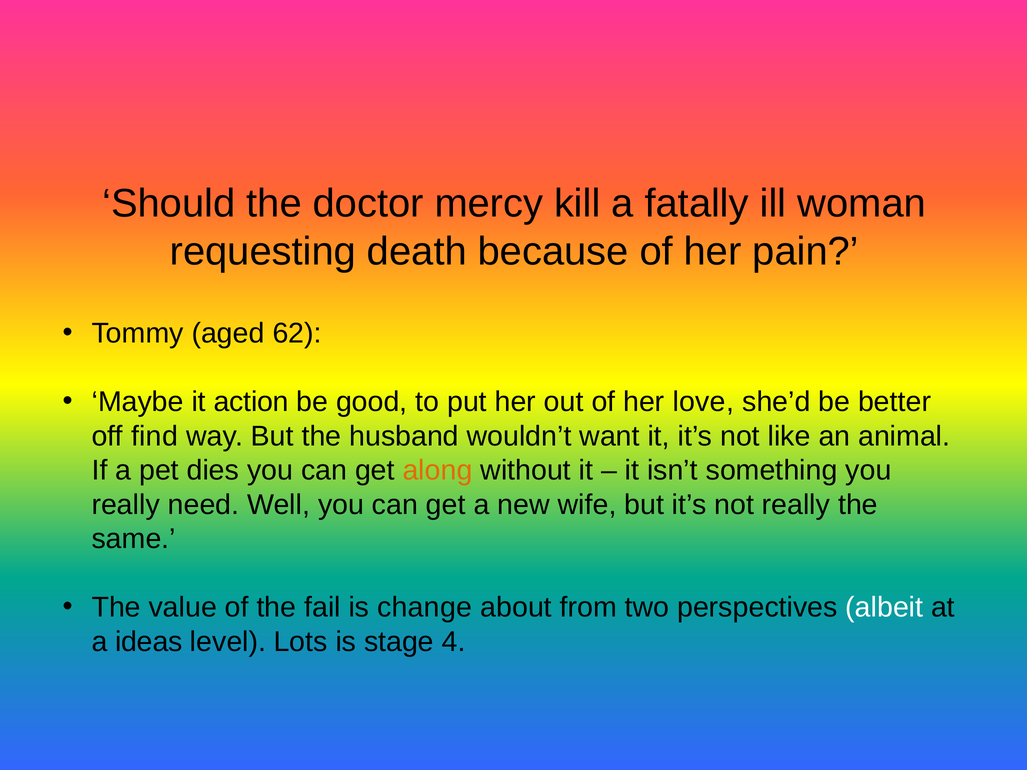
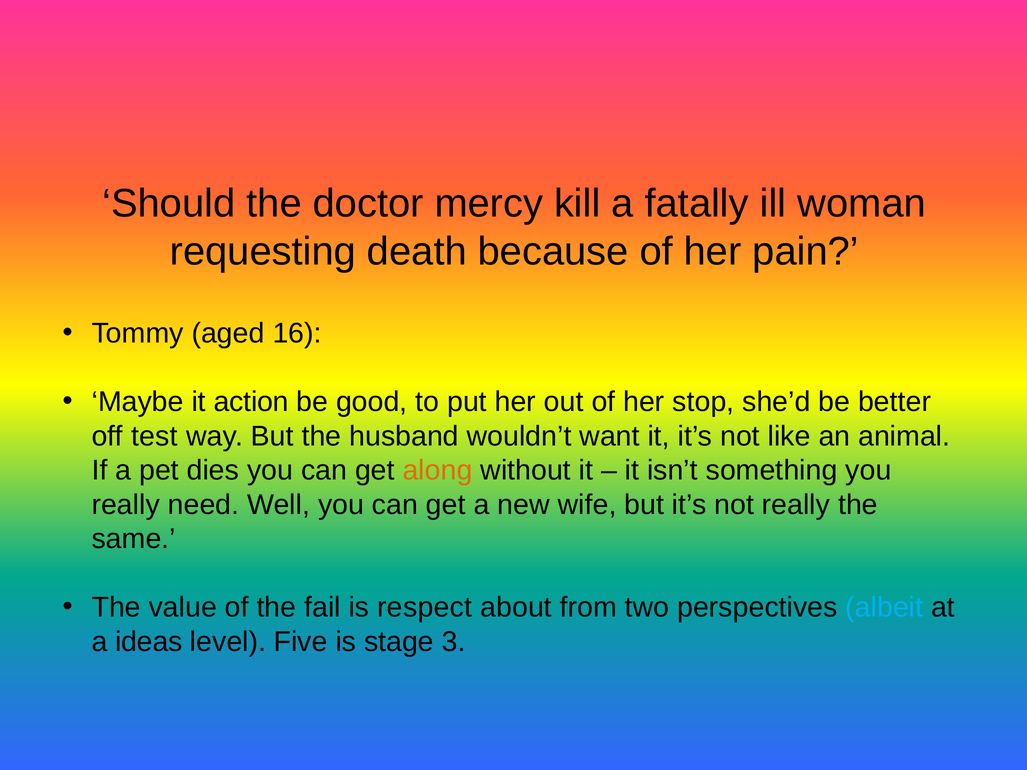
62: 62 -> 16
love: love -> stop
find: find -> test
change: change -> respect
albeit colour: white -> light blue
Lots: Lots -> Five
4: 4 -> 3
